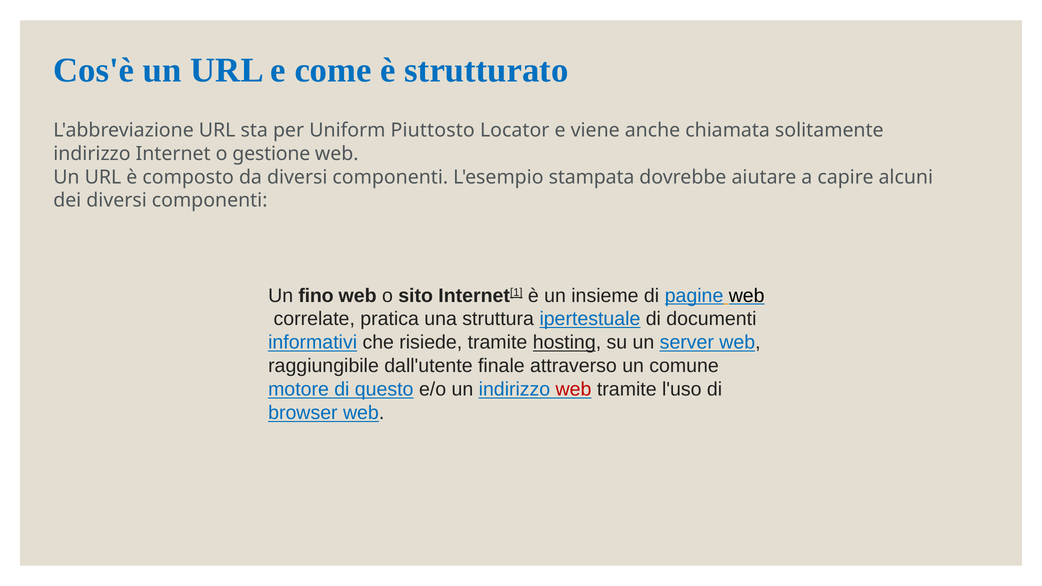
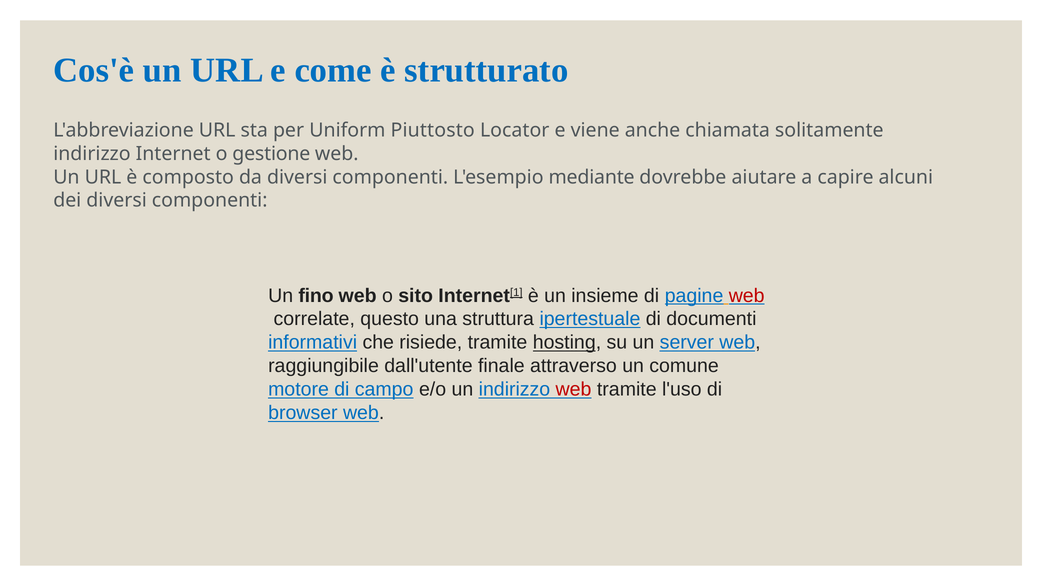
stampata: stampata -> mediante
web at (747, 296) colour: black -> red
pratica: pratica -> questo
questo: questo -> campo
